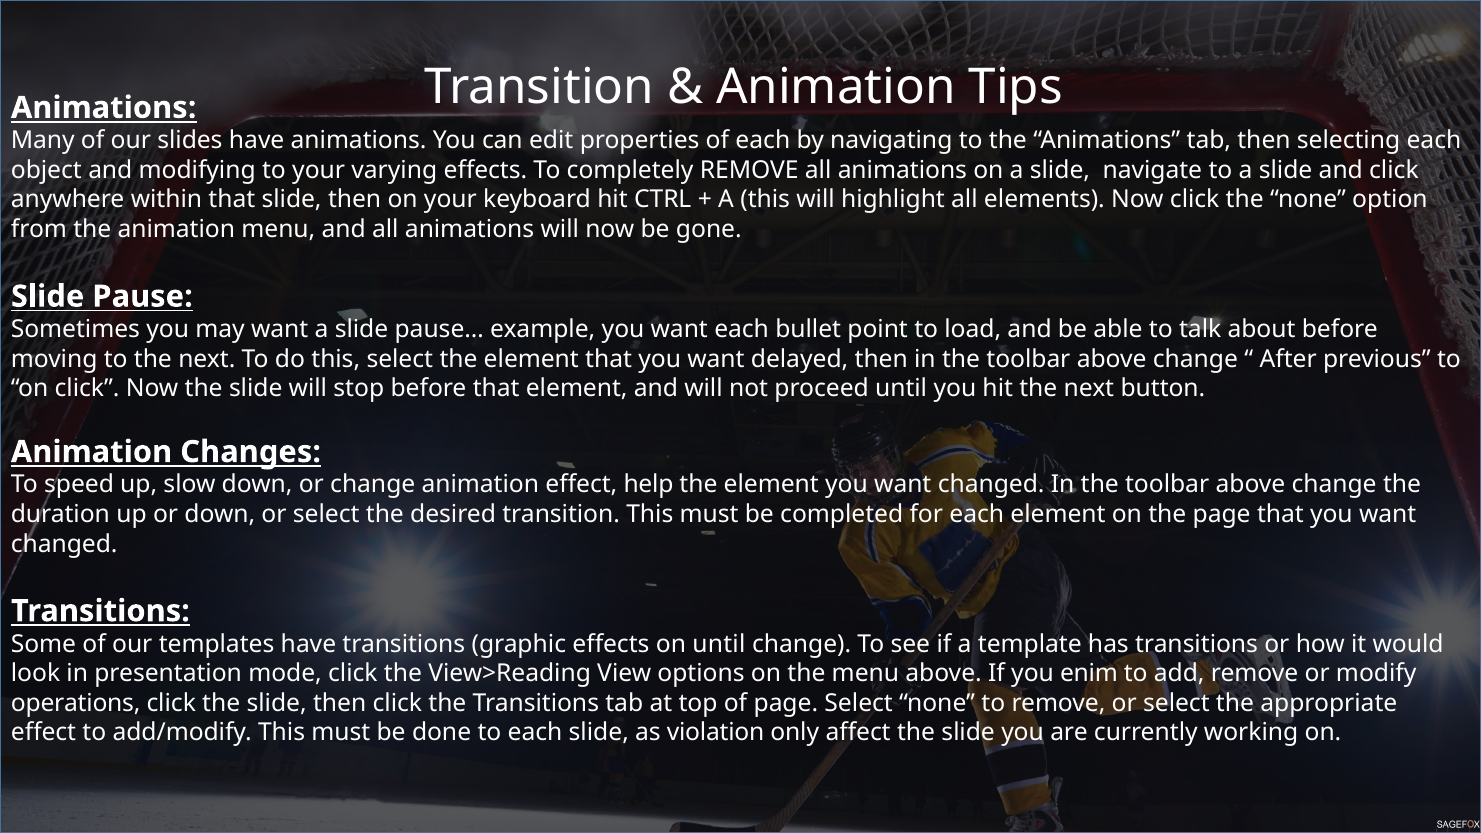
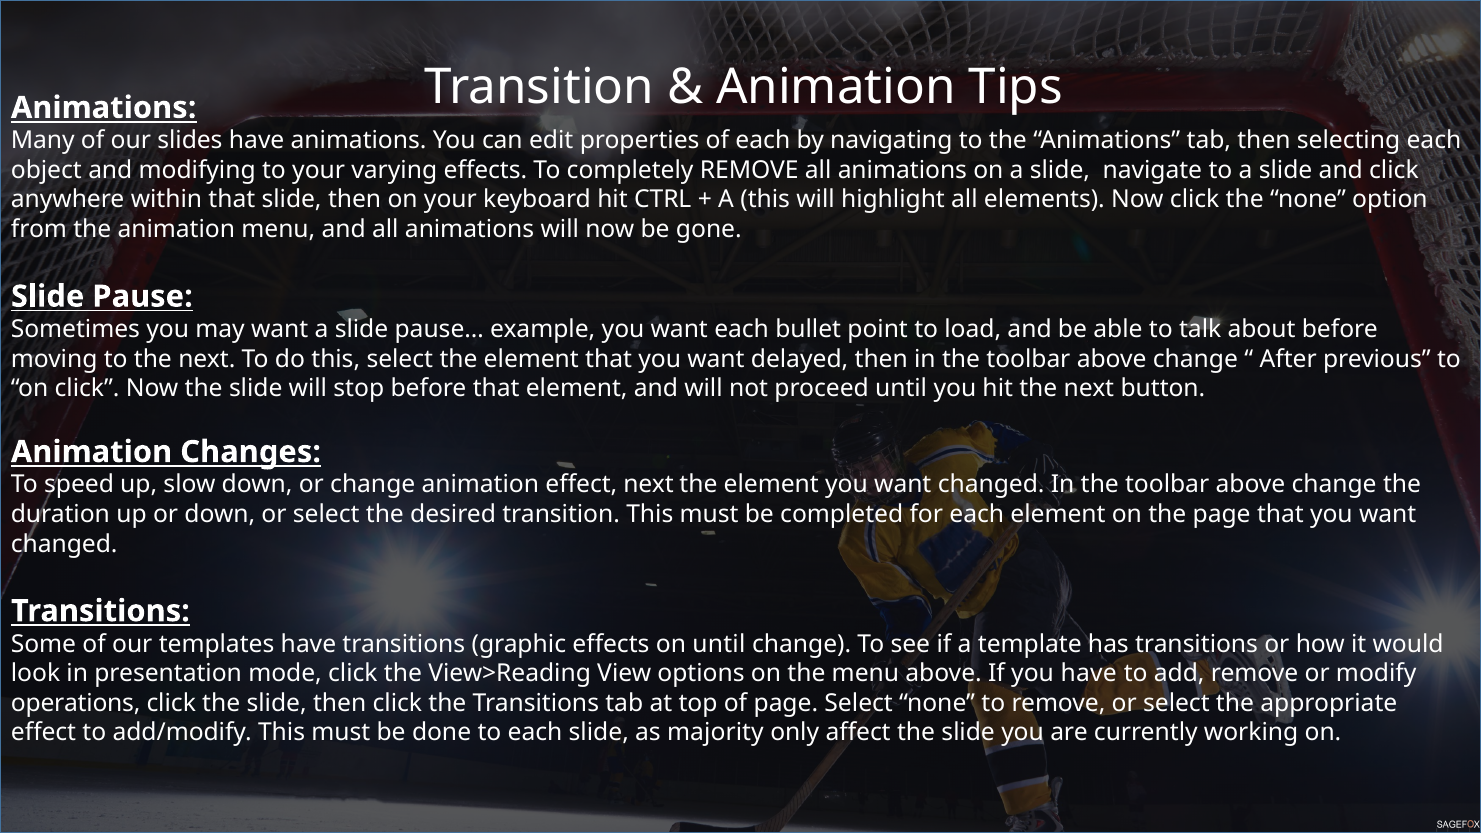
effect help: help -> next
you enim: enim -> have
violation: violation -> majority
